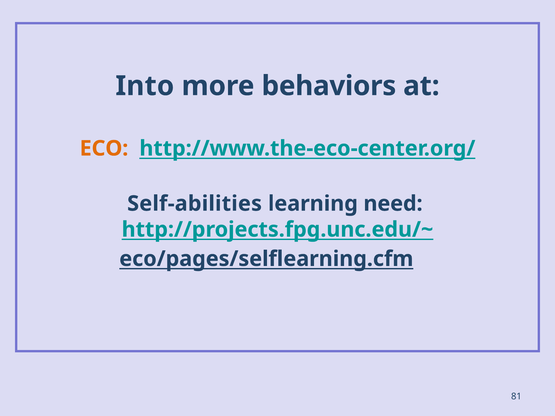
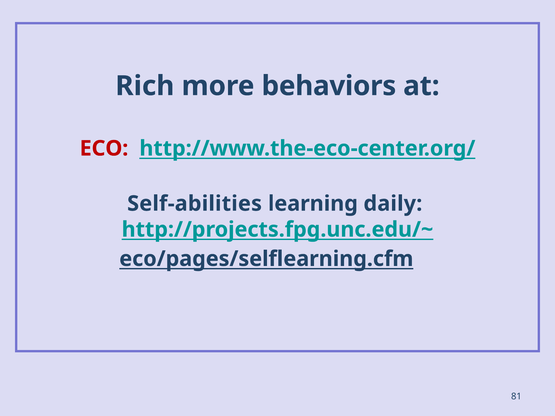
Into: Into -> Rich
ECO colour: orange -> red
need: need -> daily
